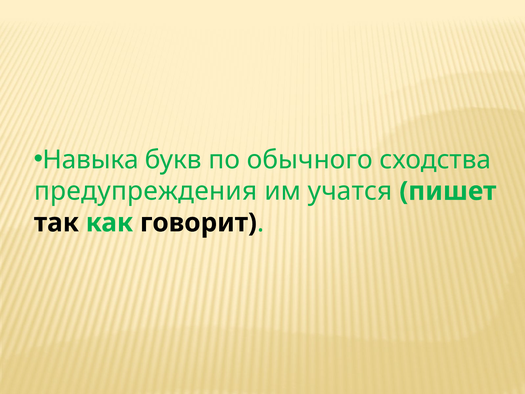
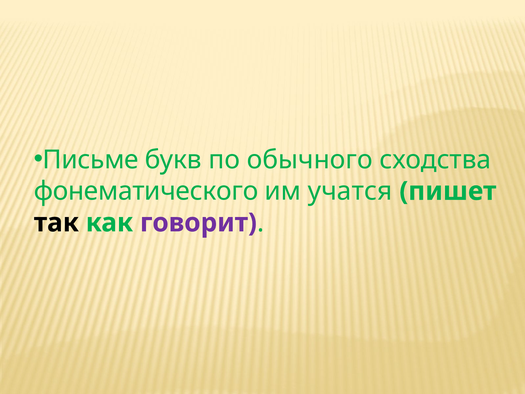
Навыка: Навыка -> Письме
предупреждения: предупреждения -> фонематического
говорит colour: black -> purple
